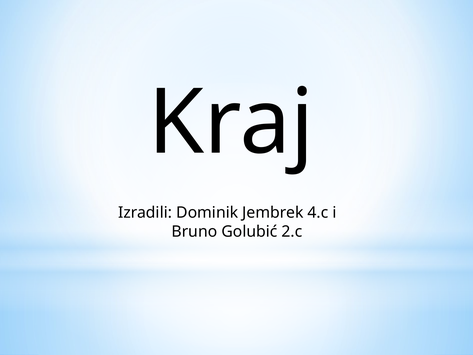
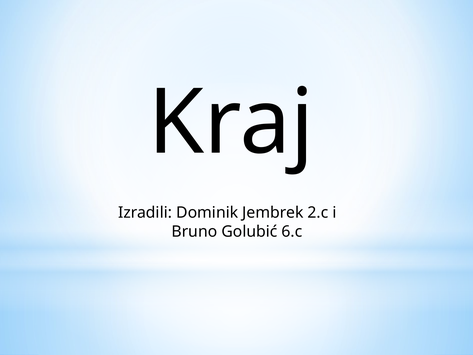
4.c: 4.c -> 2.c
2.c: 2.c -> 6.c
